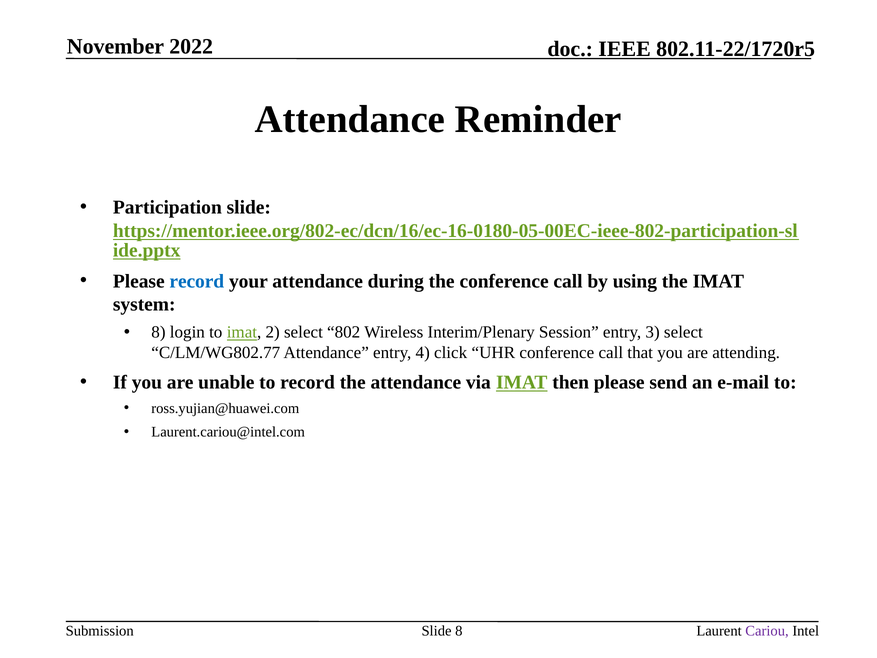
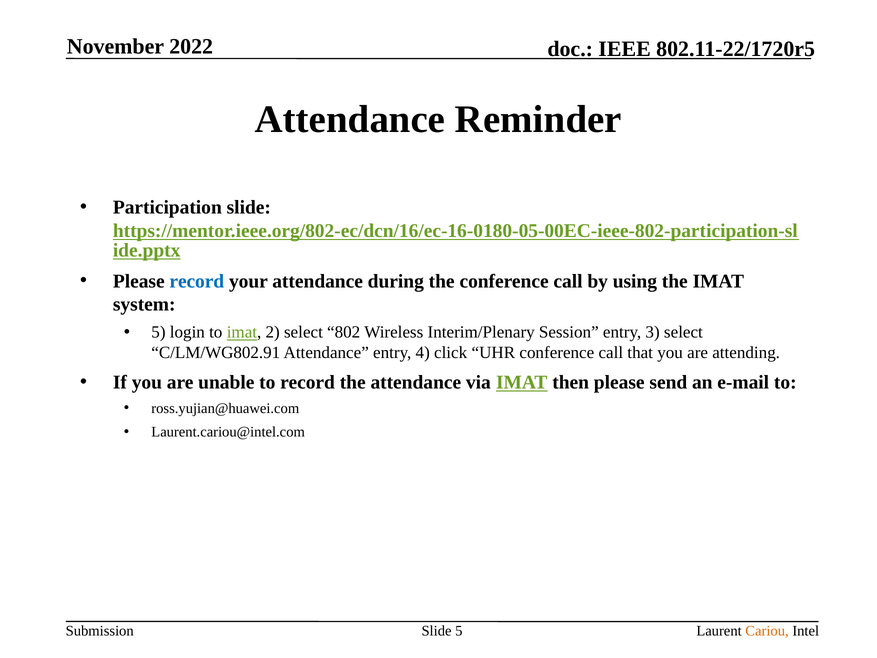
8 at (158, 332): 8 -> 5
C/LM/WG802.77: C/LM/WG802.77 -> C/LM/WG802.91
Slide 8: 8 -> 5
Cariou colour: purple -> orange
